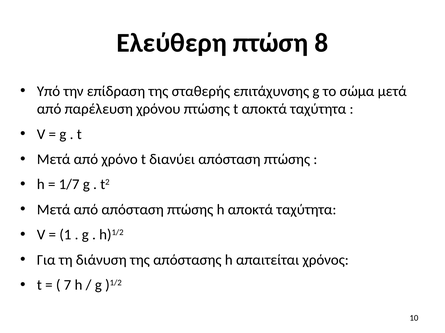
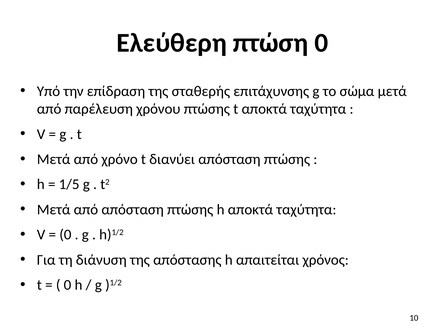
πτώση 8: 8 -> 0
1/7: 1/7 -> 1/5
1 at (65, 235): 1 -> 0
7 at (67, 286): 7 -> 0
